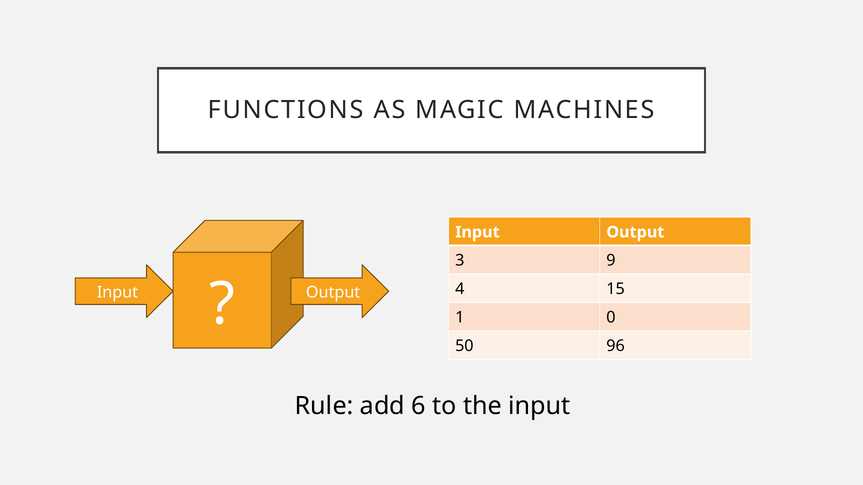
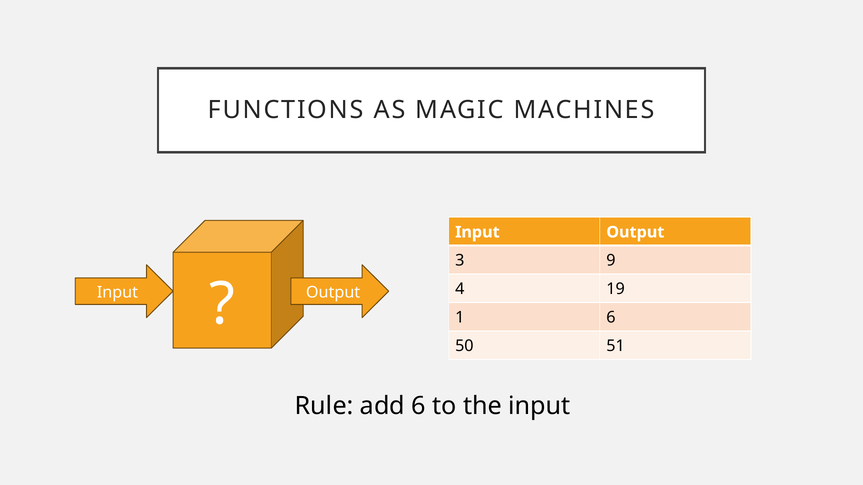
15: 15 -> 19
1 0: 0 -> 6
96: 96 -> 51
